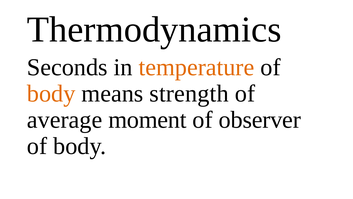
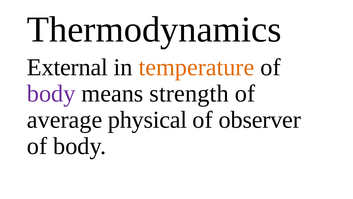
Seconds: Seconds -> External
body at (51, 93) colour: orange -> purple
moment: moment -> physical
